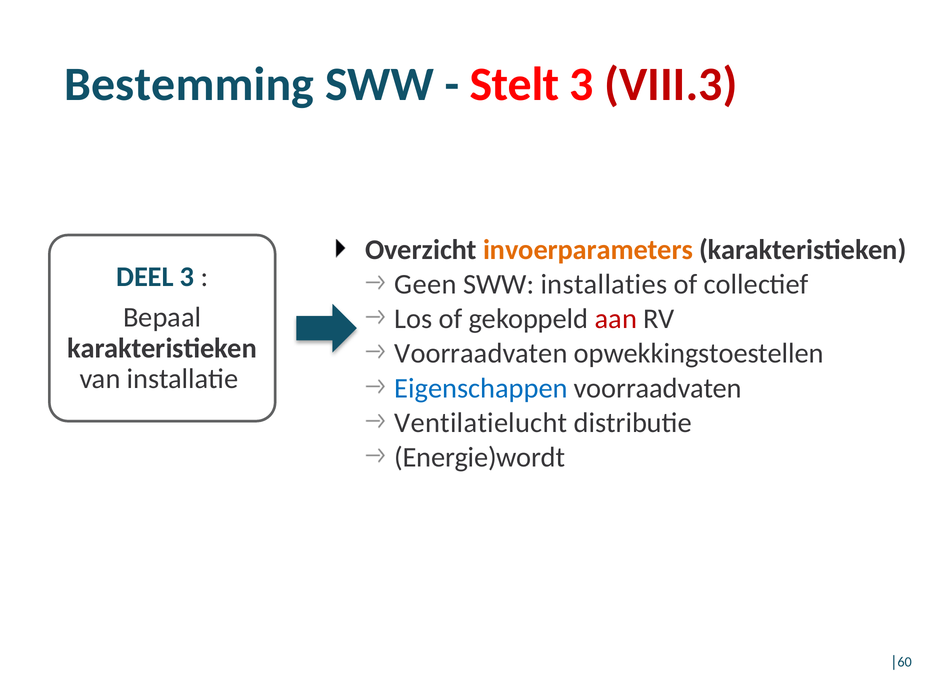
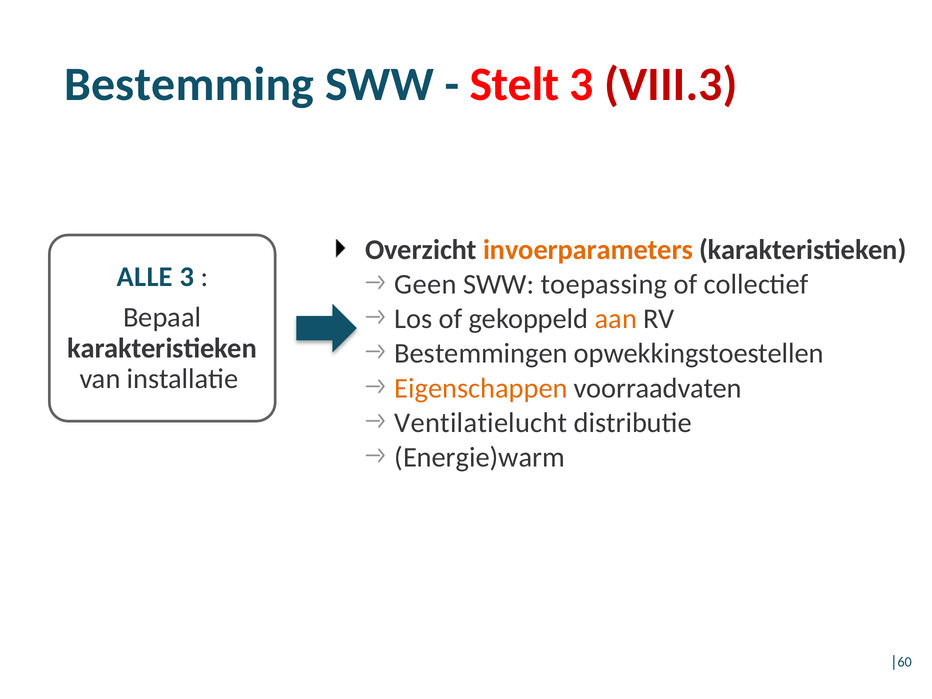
DEEL: DEEL -> ALLE
installaties: installaties -> toepassing
aan colour: red -> orange
Voorraadvaten at (481, 354): Voorraadvaten -> Bestemmingen
Eigenschappen colour: blue -> orange
Energie)wordt: Energie)wordt -> Energie)warm
